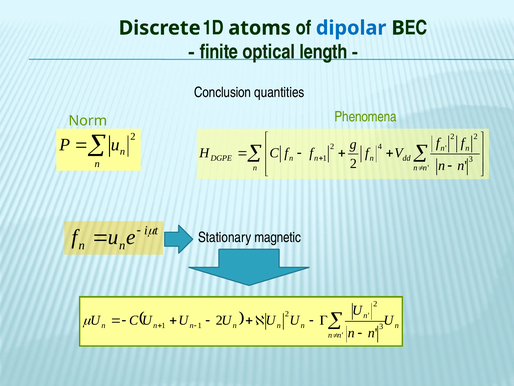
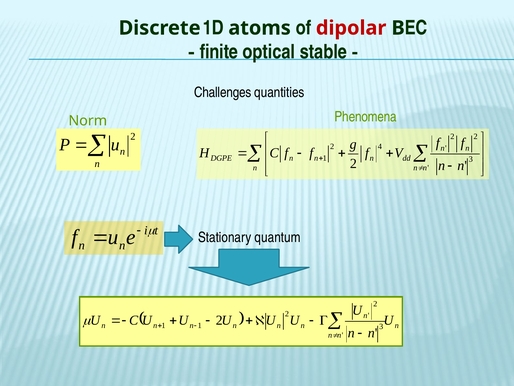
dipolar colour: blue -> red
length: length -> stable
Conclusion: Conclusion -> Challenges
magnetic: magnetic -> quantum
